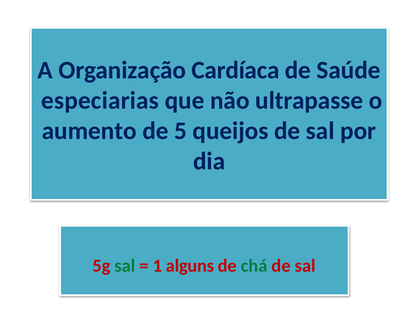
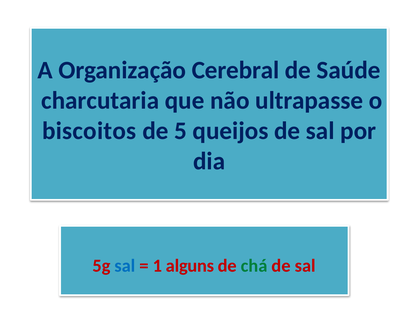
Cardíaca: Cardíaca -> Cerebral
especiarias: especiarias -> charcutaria
aumento: aumento -> biscoitos
sal at (125, 266) colour: green -> blue
